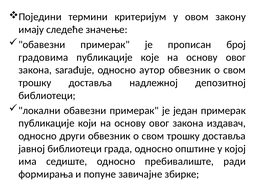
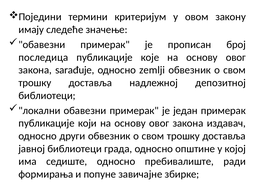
градовима: градовима -> последица
аутор: аутор -> zemlji
